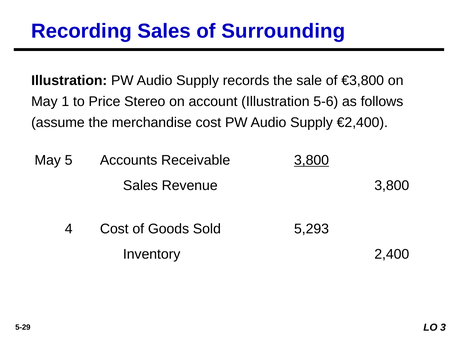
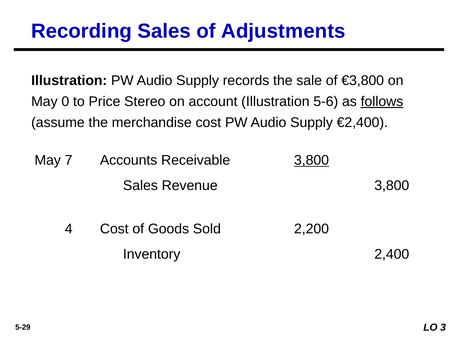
Surrounding: Surrounding -> Adjustments
1: 1 -> 0
follows underline: none -> present
5: 5 -> 7
5,293: 5,293 -> 2,200
